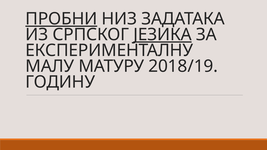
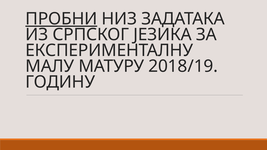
ЈЕЗИКА underline: present -> none
